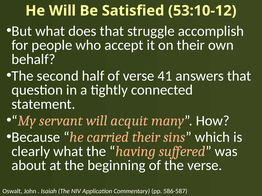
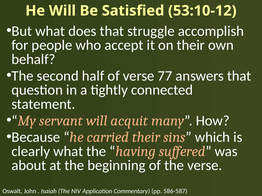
41: 41 -> 77
